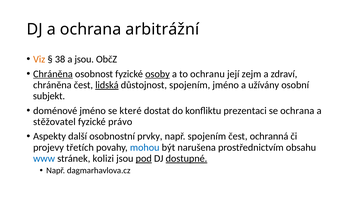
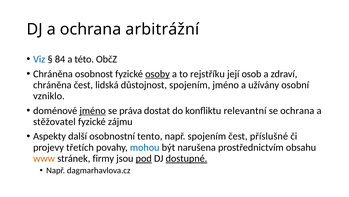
Viz colour: orange -> blue
38: 38 -> 84
a jsou: jsou -> této
Chráněna at (53, 74) underline: present -> none
ochranu: ochranu -> rejstříku
zejm: zejm -> osob
lidská underline: present -> none
subjekt: subjekt -> vzniklo
jméno at (93, 110) underline: none -> present
které: které -> práva
prezentaci: prezentaci -> relevantní
právo: právo -> zájmu
prvky: prvky -> tento
ochranná: ochranná -> příslušné
www colour: blue -> orange
kolizi: kolizi -> firmy
